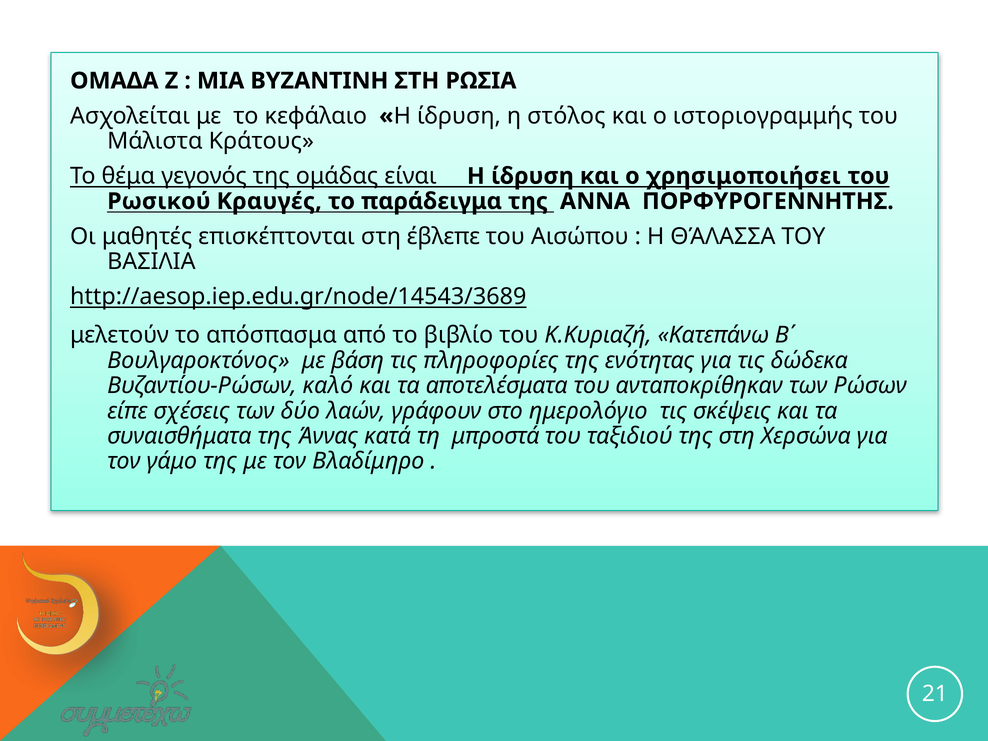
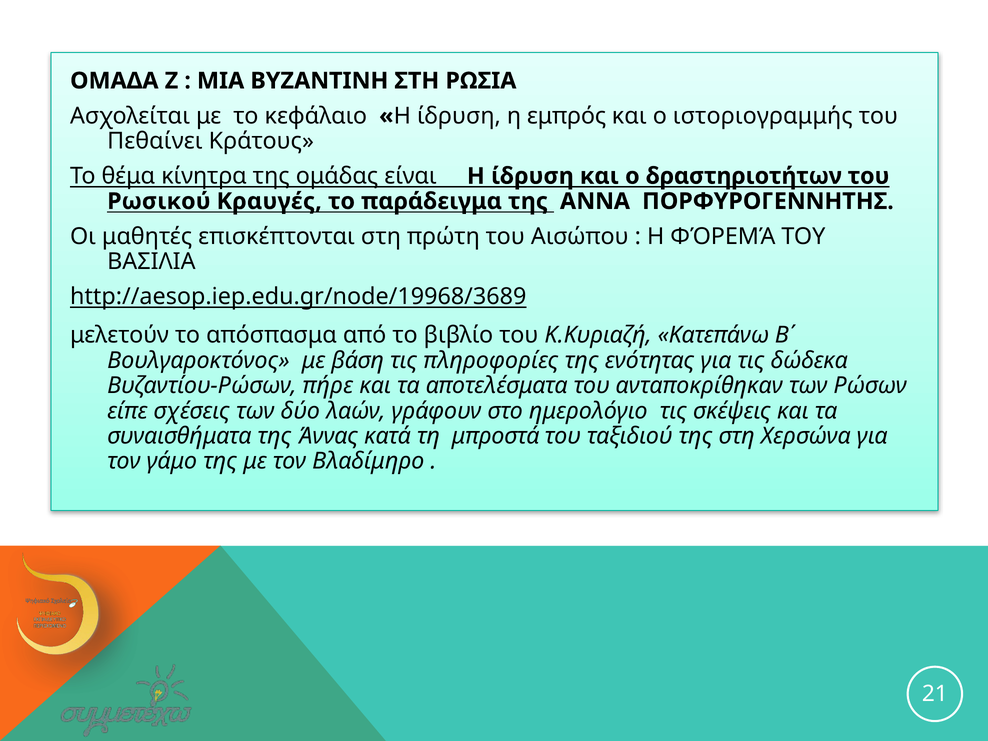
στόλος: στόλος -> εμπρός
Μάλιστα: Μάλιστα -> Πεθαίνει
γεγονός: γεγονός -> κίνητρα
χρησιμοποιήσει: χρησιμοποιήσει -> δραστηριοτήτων
έβλεπε: έβλεπε -> πρώτη
ΘΆΛΑΣΣΑ: ΘΆΛΑΣΣΑ -> ΦΌΡΕΜΆ
http://aesop.iep.edu.gr/node/14543/3689: http://aesop.iep.edu.gr/node/14543/3689 -> http://aesop.iep.edu.gr/node/19968/3689
καλό: καλό -> πήρε
